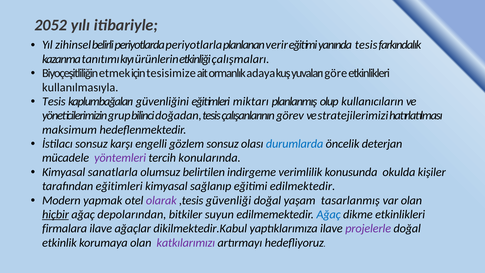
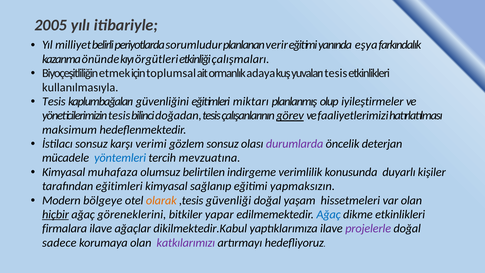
2052: 2052 -> 2005
zihinsel: zihinsel -> milliyet
periyotlarla: periyotlarla -> sorumludur
yanında tesis: tesis -> eşya
tanıtımı: tanıtımı -> önünde
ürünlerin: ürünlerin -> örgütleri
tesisimize: tesisimize -> toplumsal
yuvaları göre: göre -> tesis
kullanıcıların: kullanıcıların -> iyileştirmeler
yöneticilerimizin grup: grup -> tesis
görev underline: none -> present
stratejilerimizi: stratejilerimizi -> faaliyetlerimizi
engelli: engelli -> verimi
durumlarda colour: blue -> purple
yöntemleri colour: purple -> blue
konularında: konularında -> mevzuatına
sanatlarla: sanatlarla -> muhafaza
okulda: okulda -> duyarlı
edilmektedir: edilmektedir -> yapmaksızın
yapmak: yapmak -> bölgeye
olarak colour: purple -> orange
tasarlanmış: tasarlanmış -> hissetmeleri
depolarından: depolarından -> göreneklerini
suyun: suyun -> yapar
etkinlik: etkinlik -> sadece
